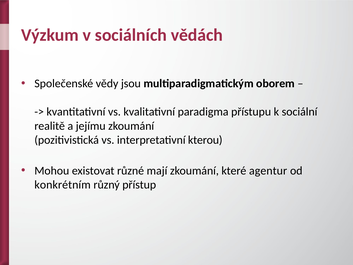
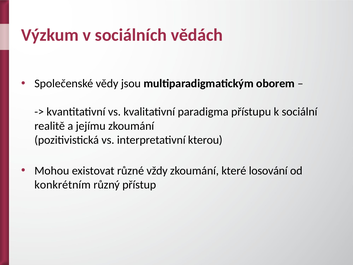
mají: mají -> vždy
agentur: agentur -> losování
